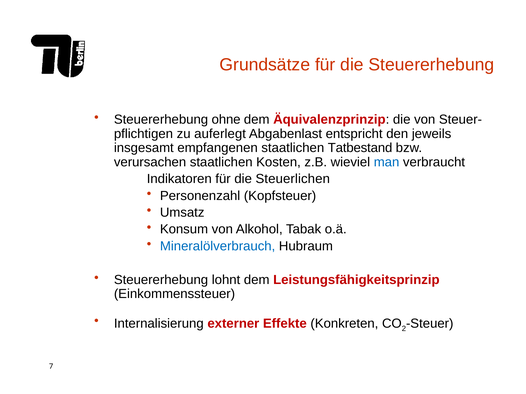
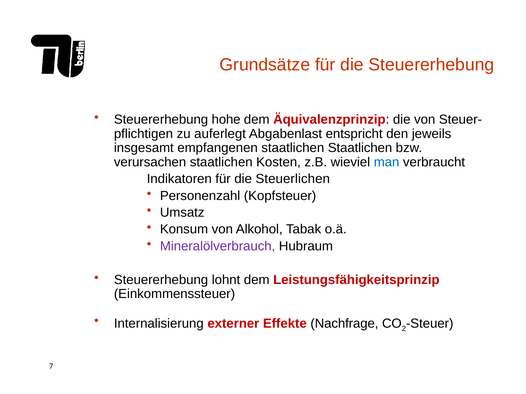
ohne: ohne -> hohe
staatlichen Tatbestand: Tatbestand -> Staatlichen
Mineralölverbrauch colour: blue -> purple
Konkreten: Konkreten -> Nachfrage
